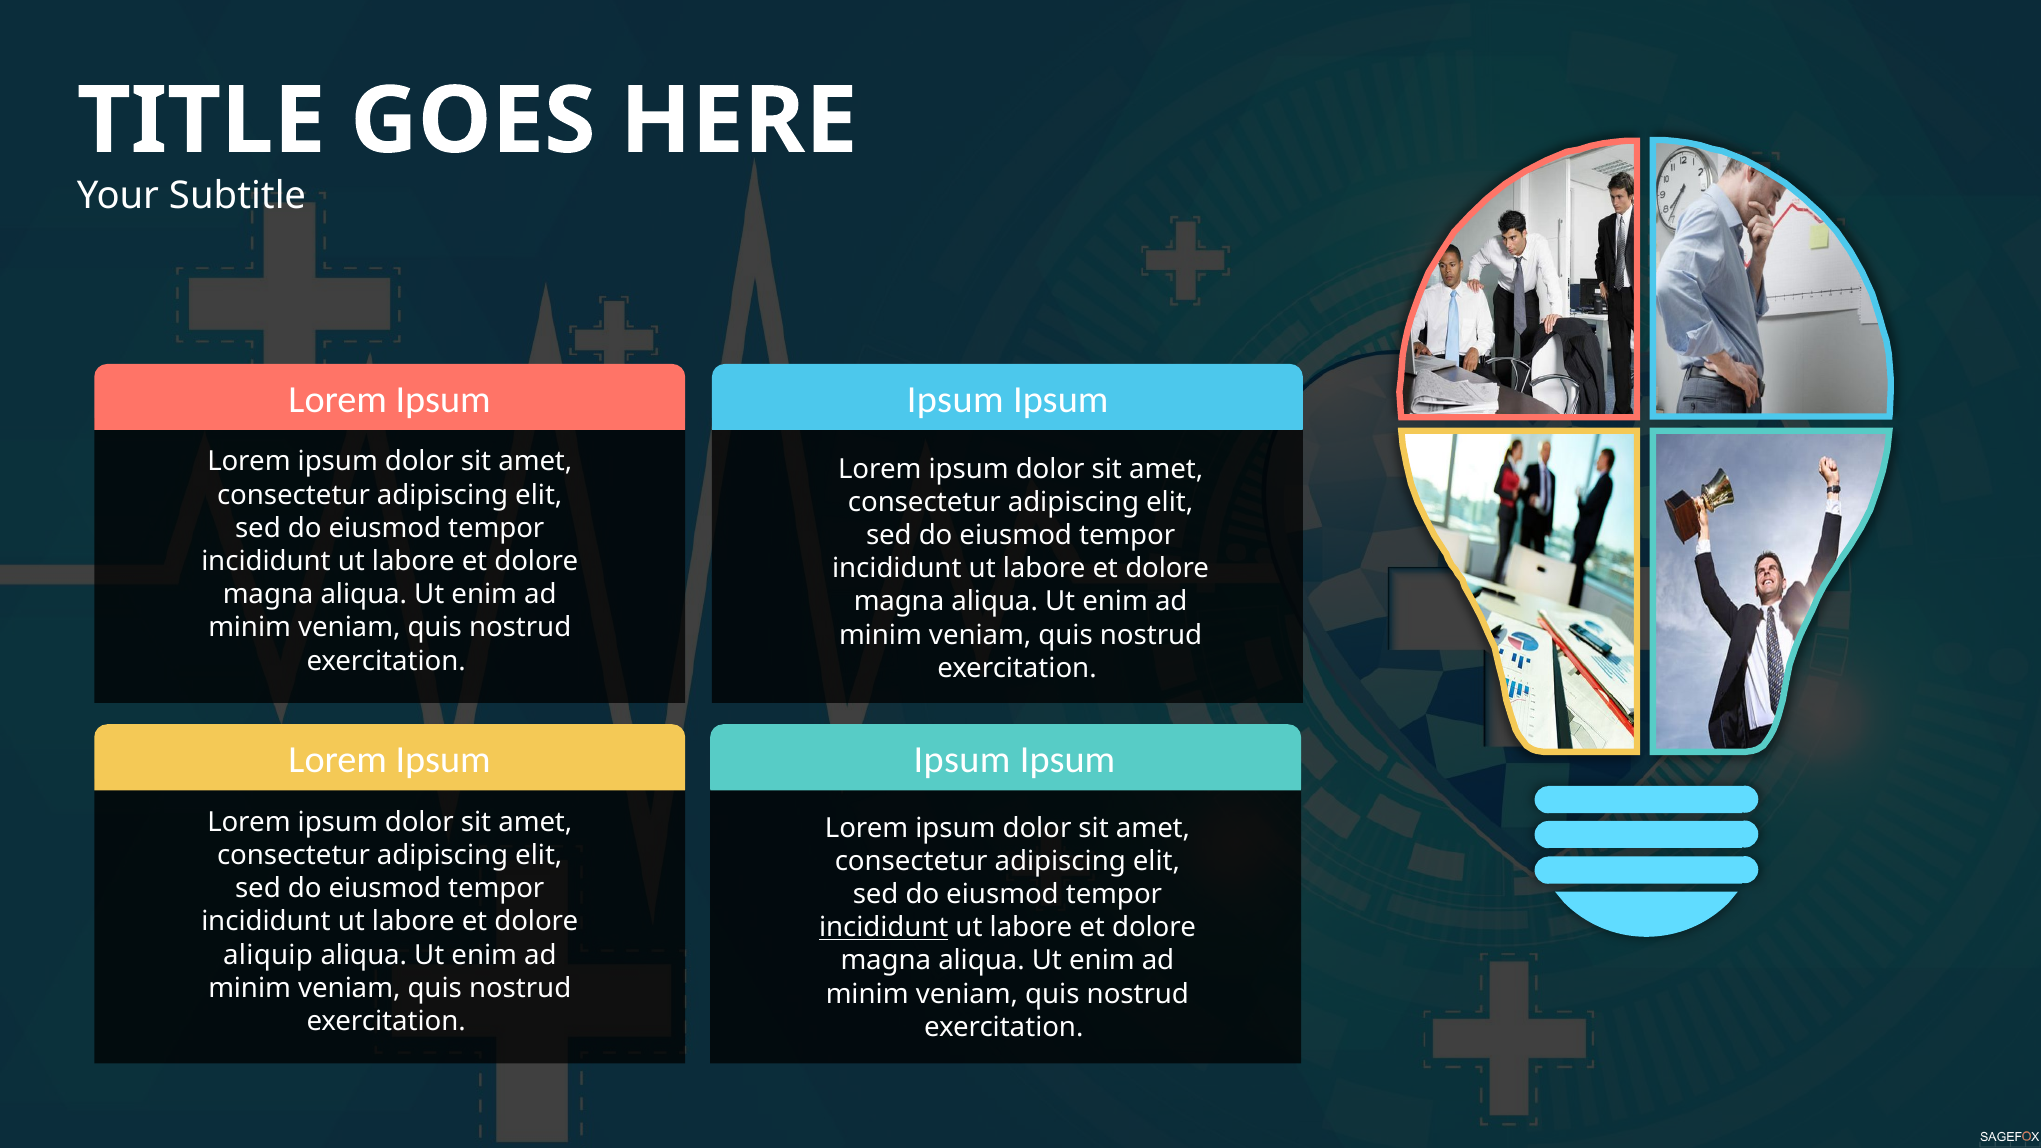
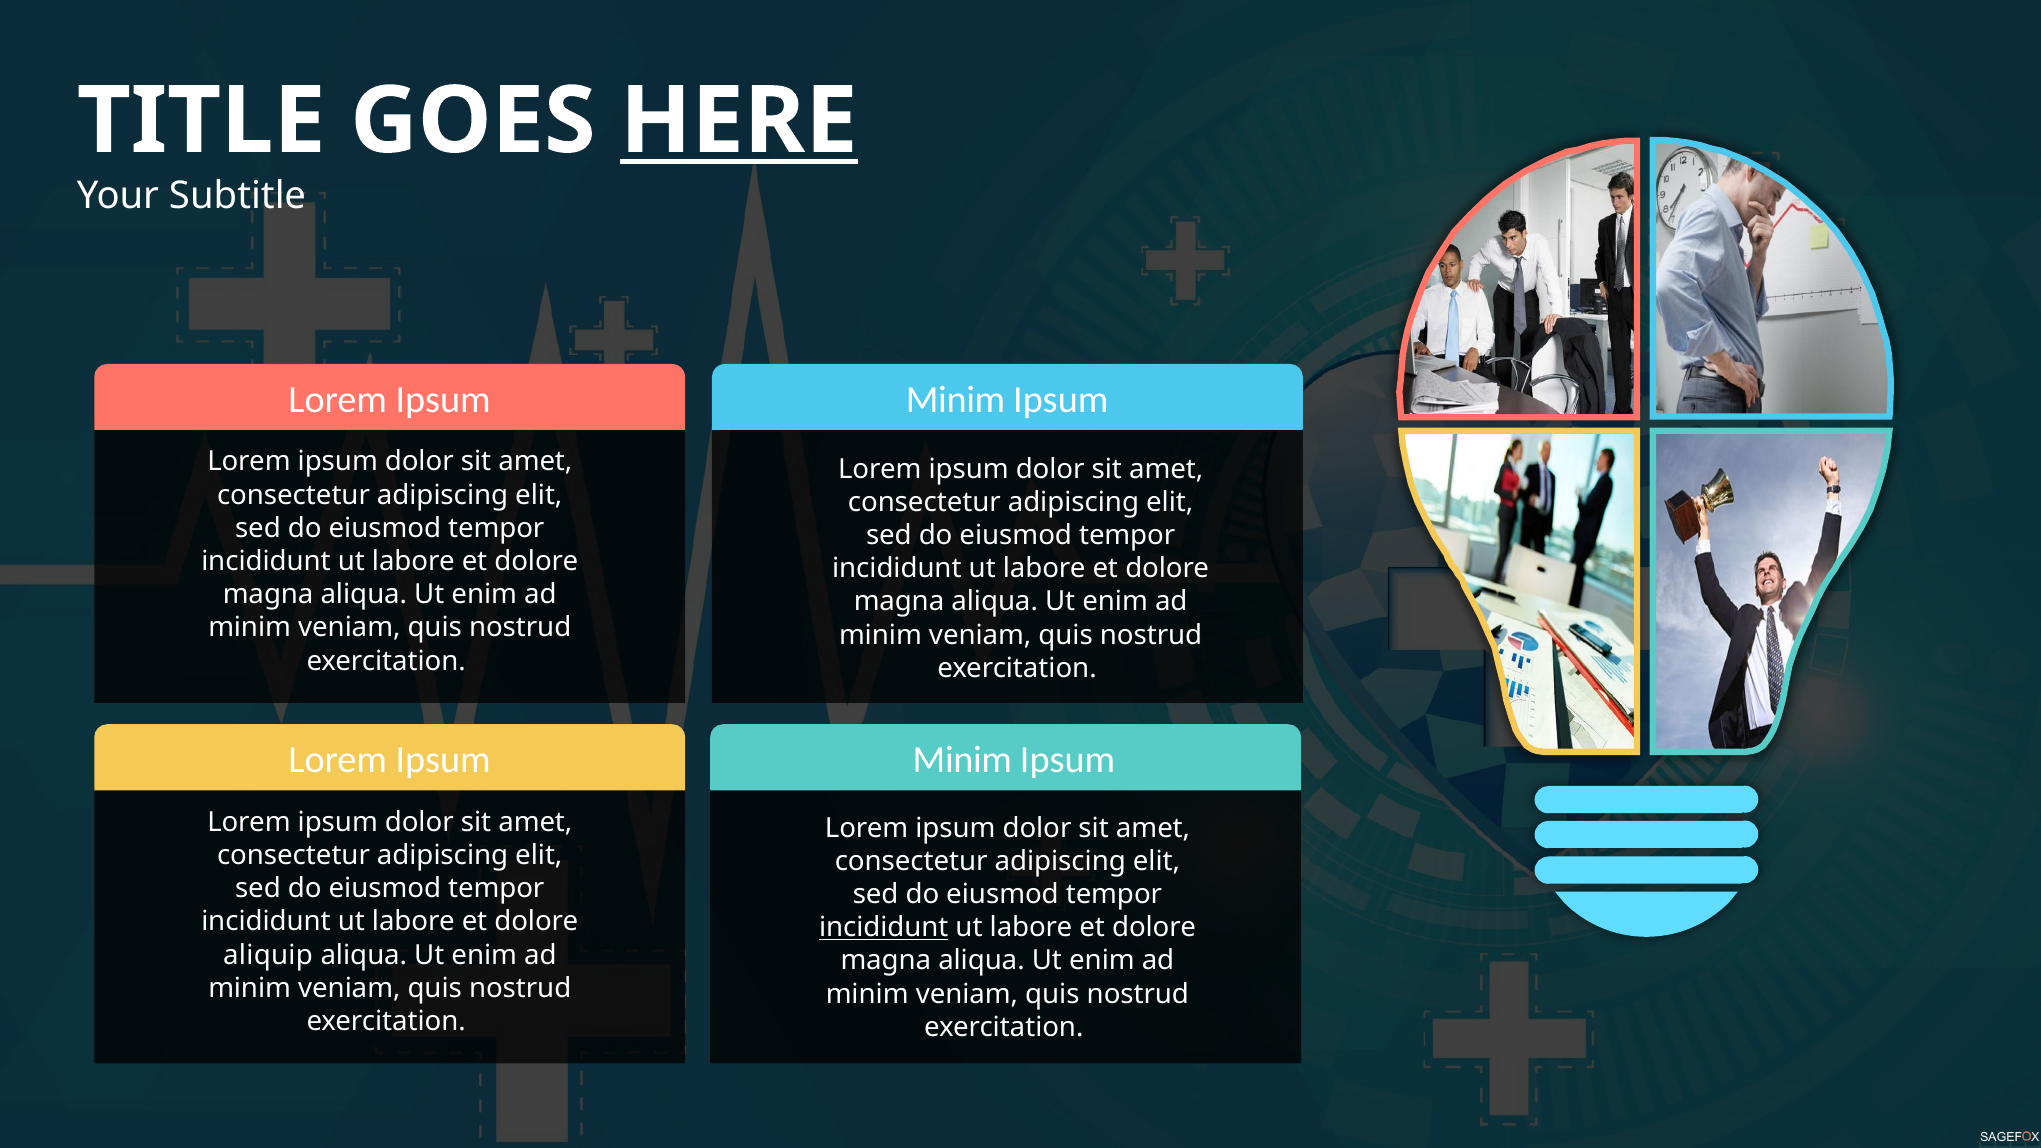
HERE underline: none -> present
Ipsum at (955, 400): Ipsum -> Minim
Ipsum at (962, 760): Ipsum -> Minim
